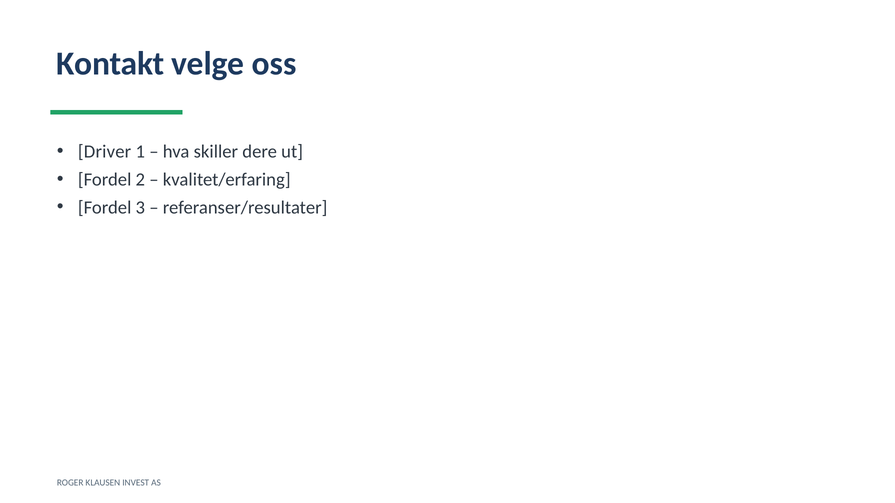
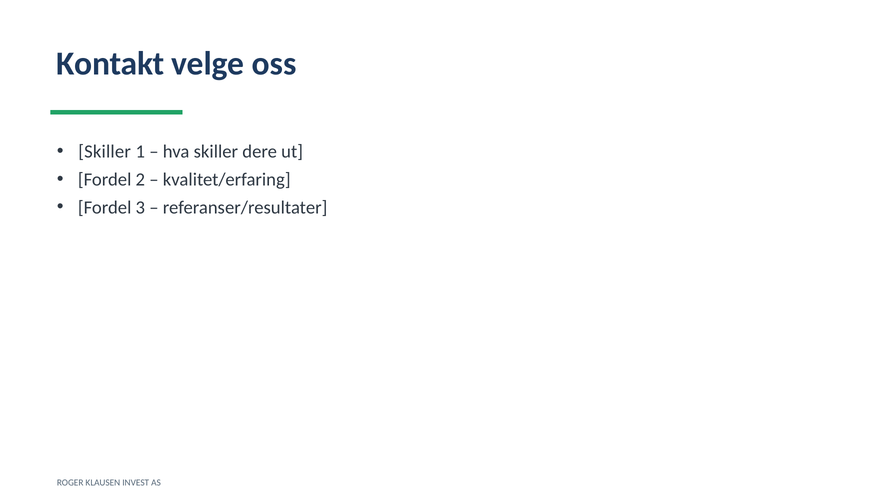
Driver at (105, 152): Driver -> Skiller
